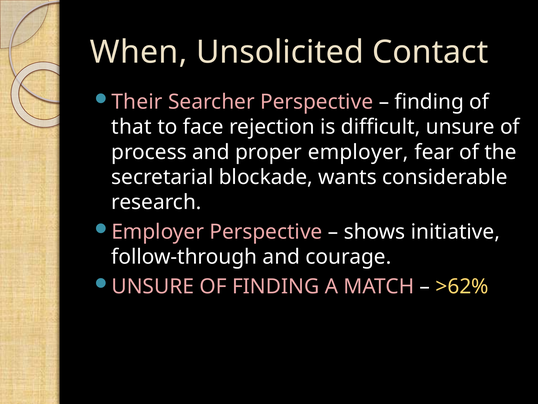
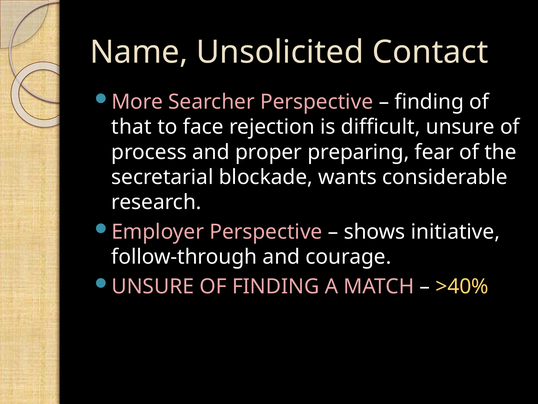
When: When -> Name
Their: Their -> More
proper employer: employer -> preparing
>62%: >62% -> >40%
